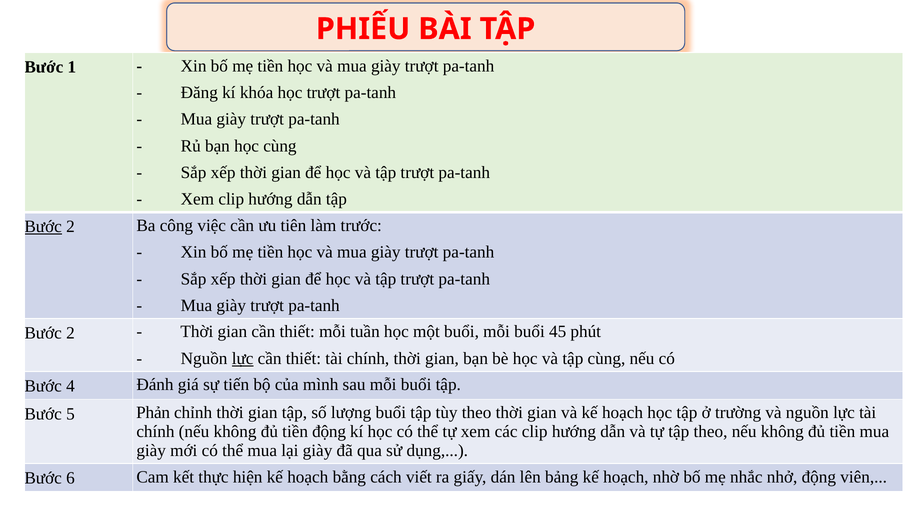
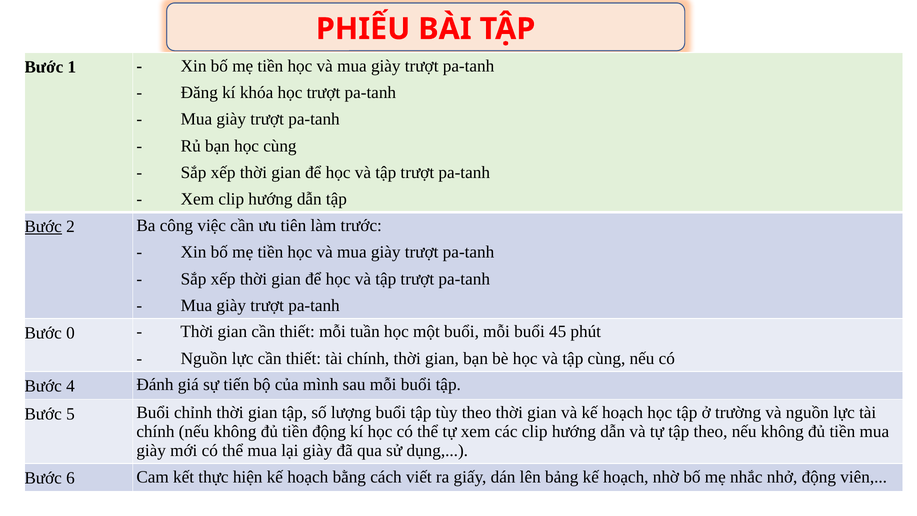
2 at (70, 333): 2 -> 0
lực at (243, 358) underline: present -> none
5 Phản: Phản -> Buổi
